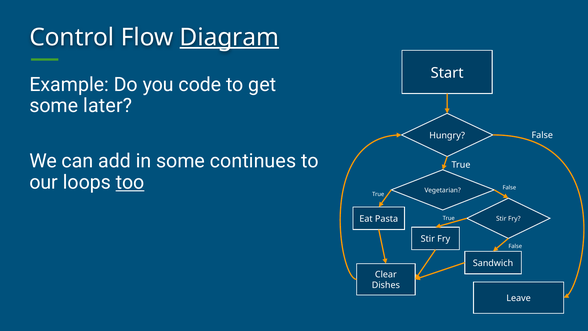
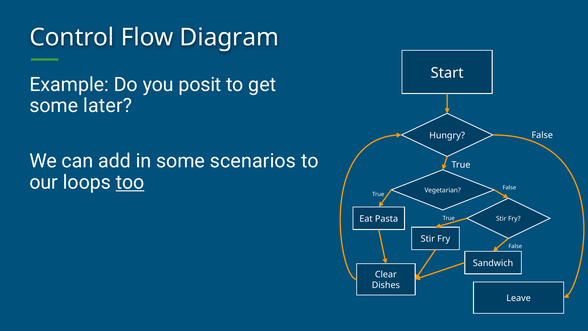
Diagram underline: present -> none
code: code -> posit
continues: continues -> scenarios
